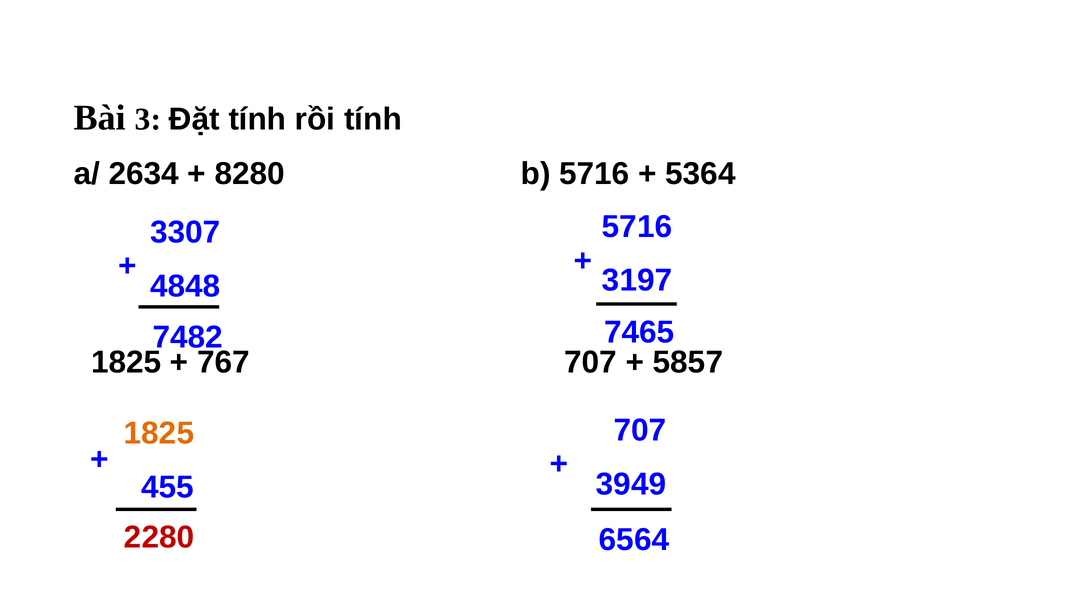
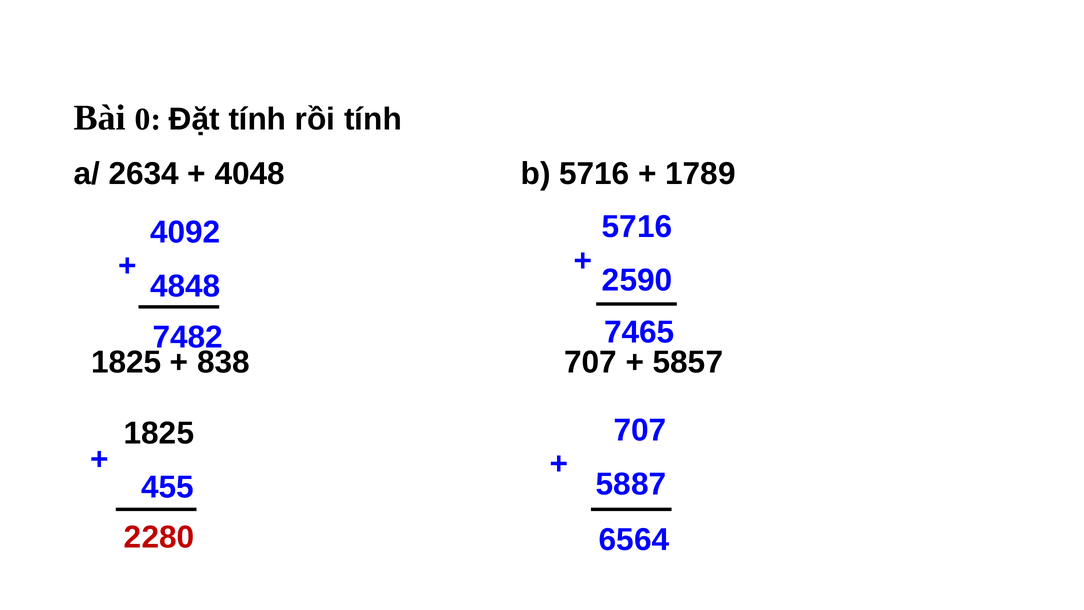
3: 3 -> 0
8280: 8280 -> 4048
5364: 5364 -> 1789
3307: 3307 -> 4092
3197: 3197 -> 2590
767: 767 -> 838
1825 at (159, 433) colour: orange -> black
3949: 3949 -> 5887
